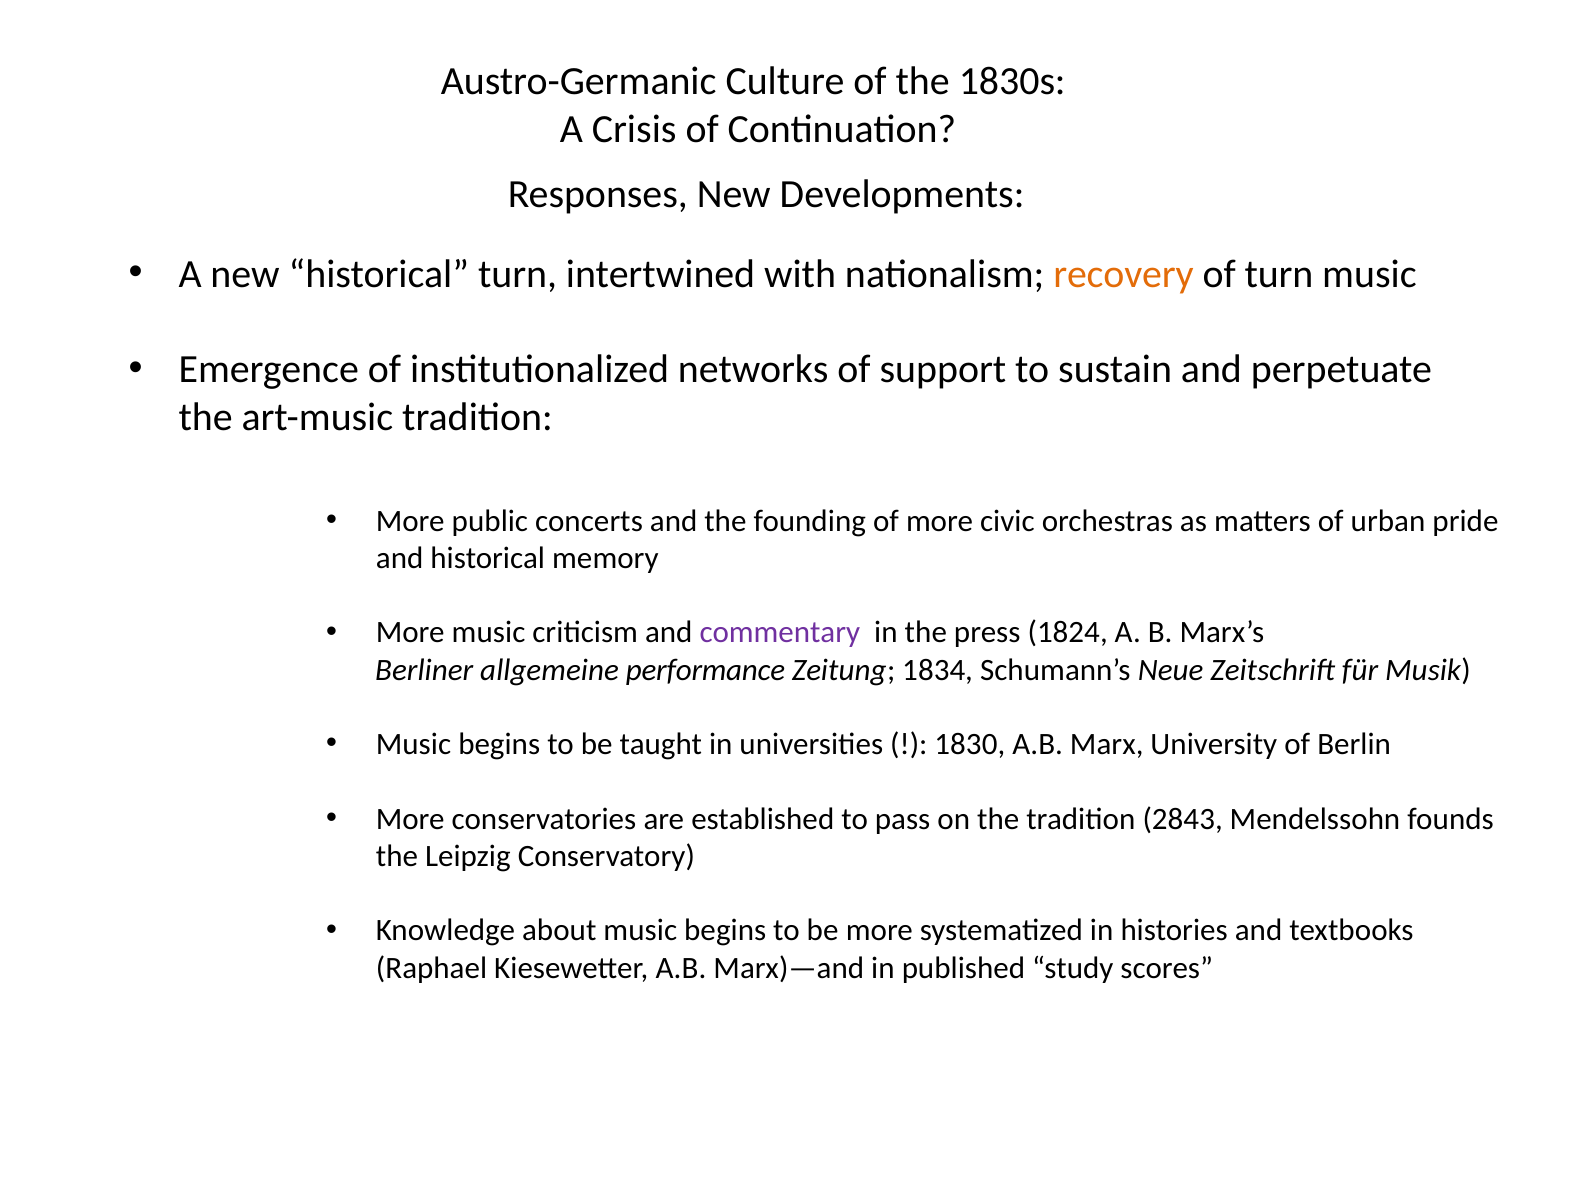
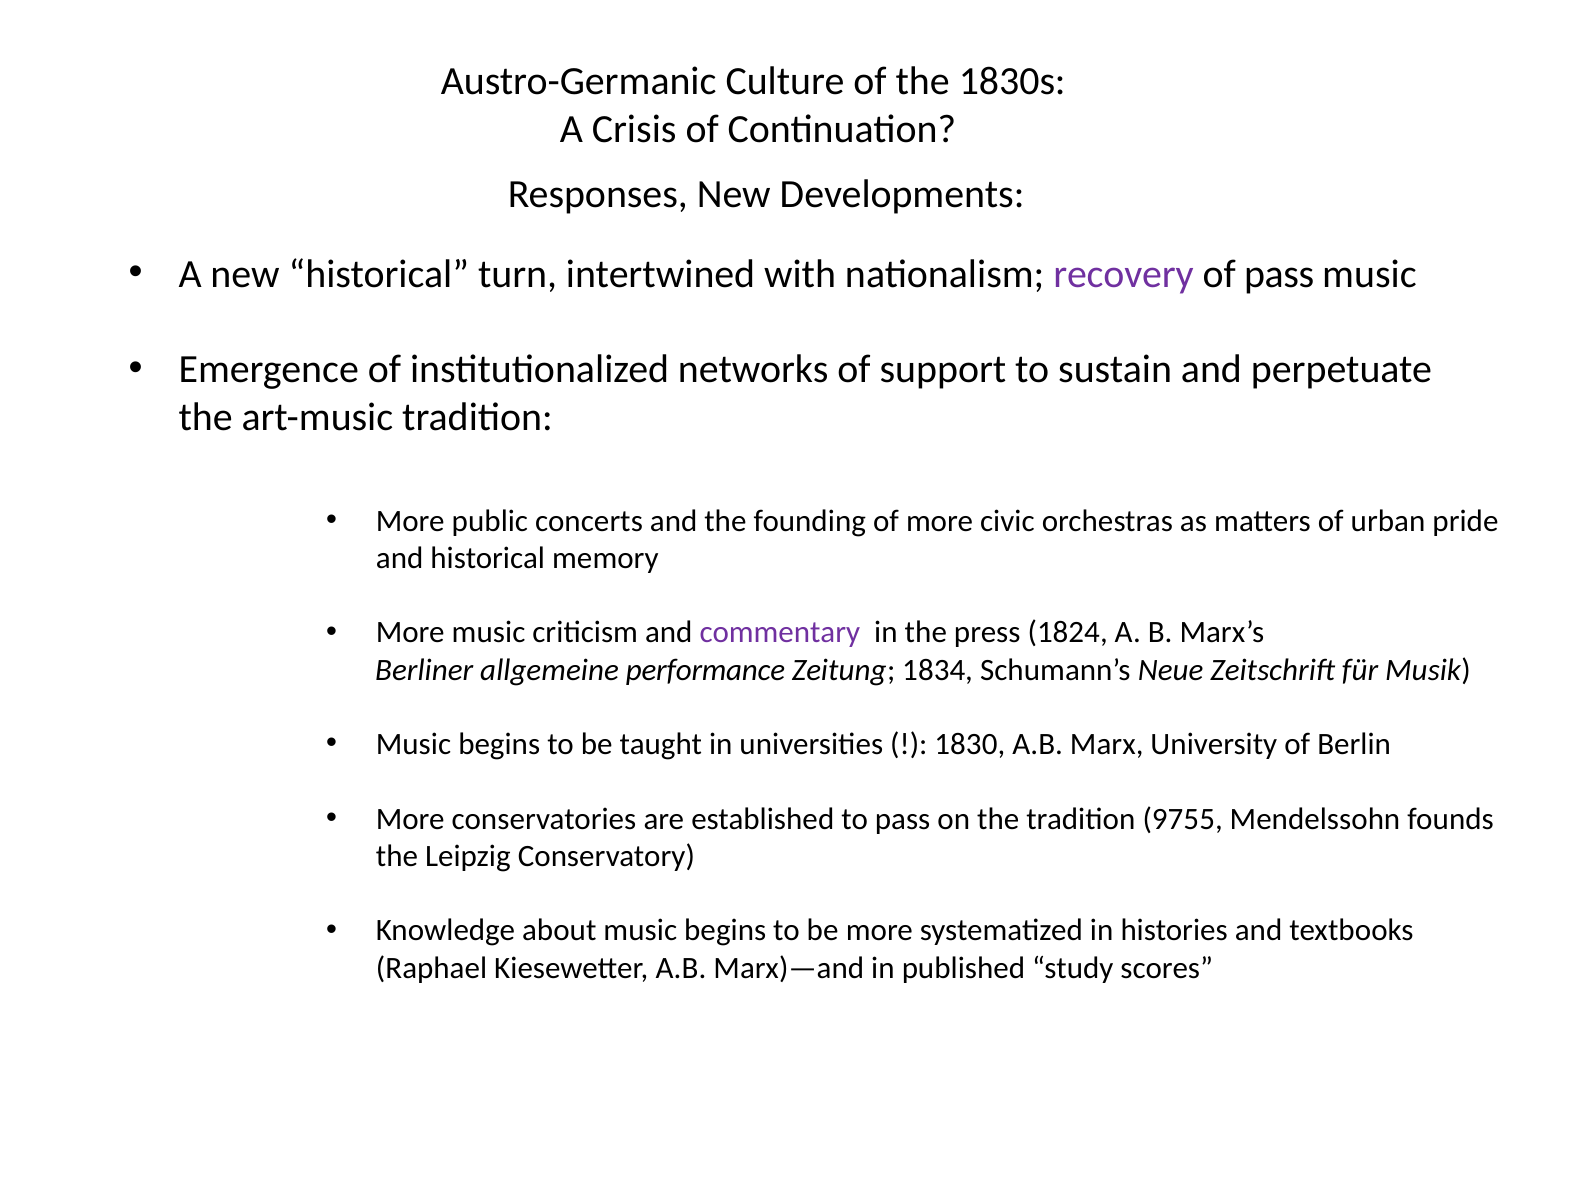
recovery colour: orange -> purple
of turn: turn -> pass
2843: 2843 -> 9755
